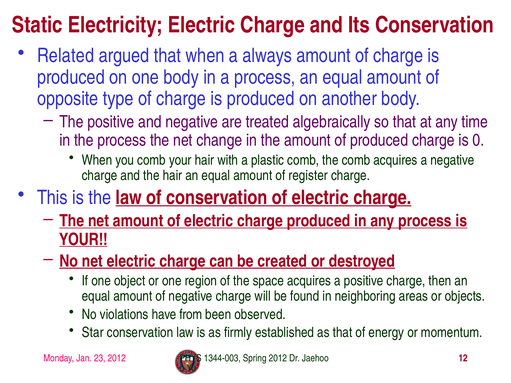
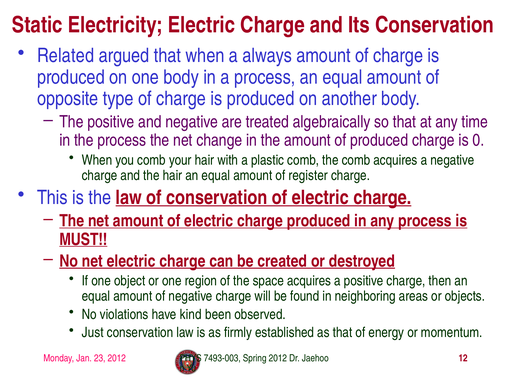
YOUR at (83, 240): YOUR -> MUST
from: from -> kind
Star: Star -> Just
1344-003: 1344-003 -> 7493-003
